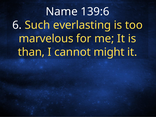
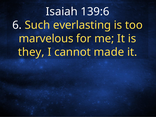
Name: Name -> Isaiah
than: than -> they
might: might -> made
